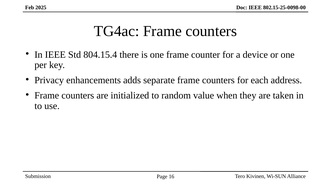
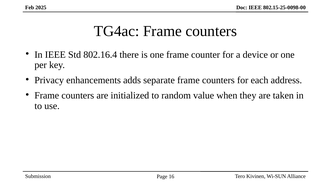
804.15.4: 804.15.4 -> 802.16.4
